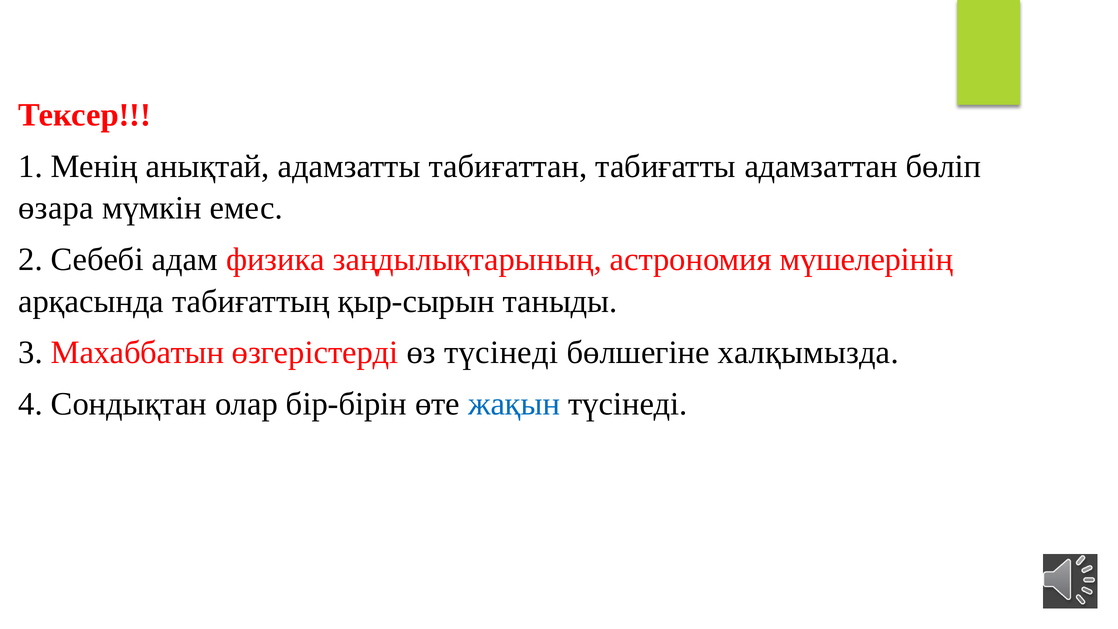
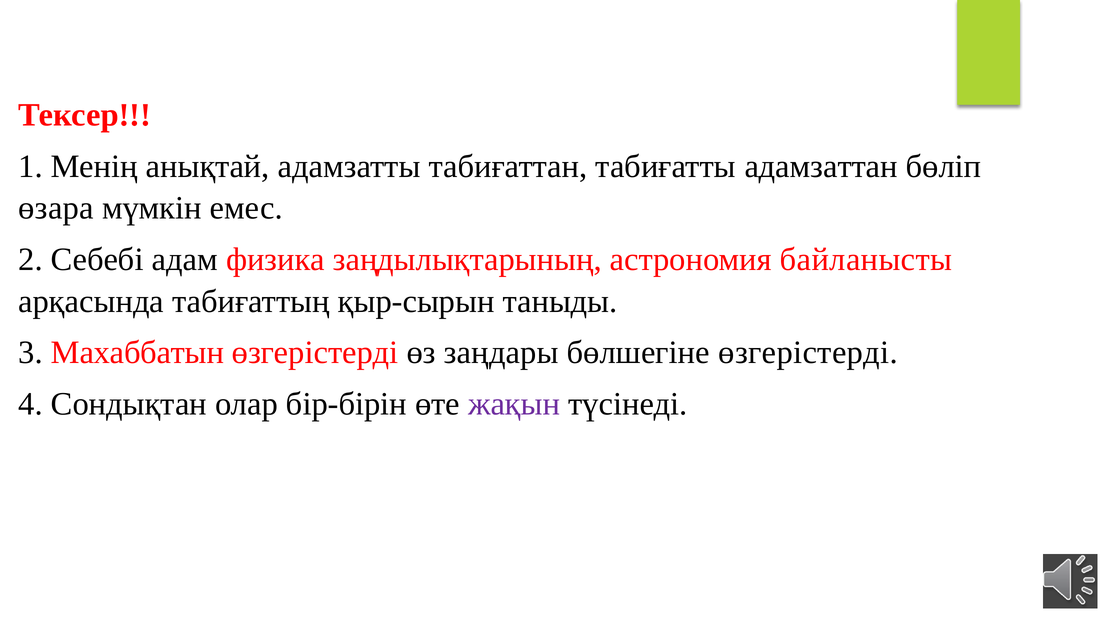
мүшелерінің: мүшелерінің -> байланысты
өз түсінеді: түсінеді -> заңдары
бөлшегіне халқымызда: халқымызда -> өзгерістерді
жақын colour: blue -> purple
